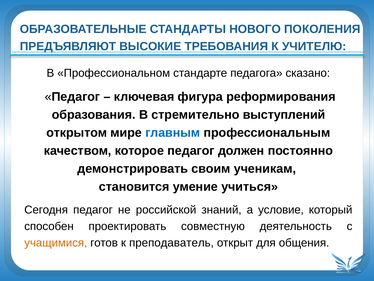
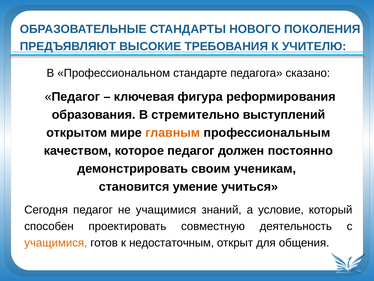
главным colour: blue -> orange
не российской: российской -> учащимися
преподаватель: преподаватель -> недостаточным
